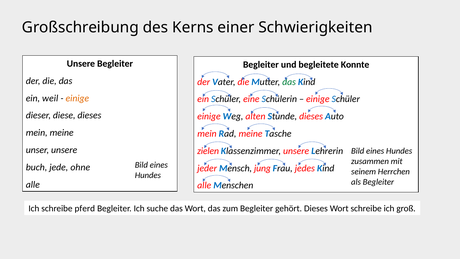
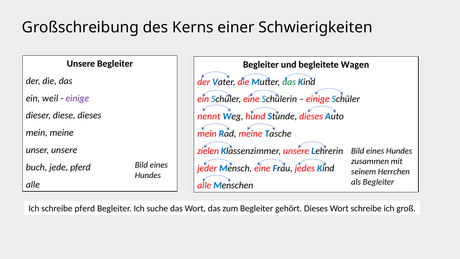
Konnte: Konnte -> Wagen
einige at (77, 98) colour: orange -> purple
einige at (209, 116): einige -> nennt
alten: alten -> hund
jede ohne: ohne -> pferd
Mensch jung: jung -> eine
